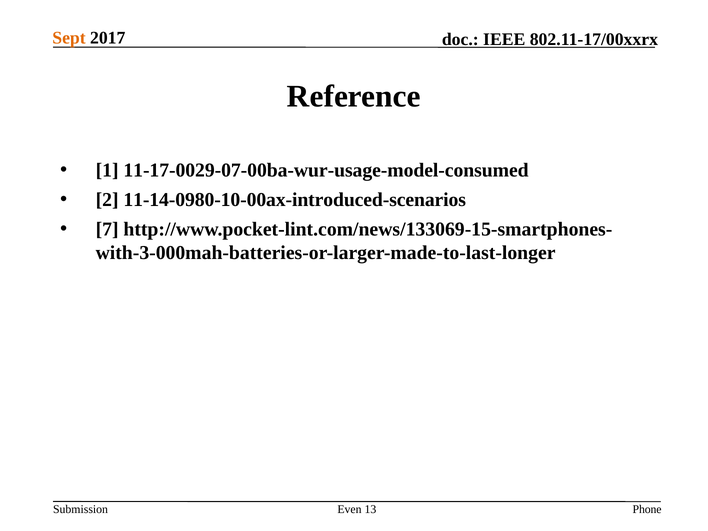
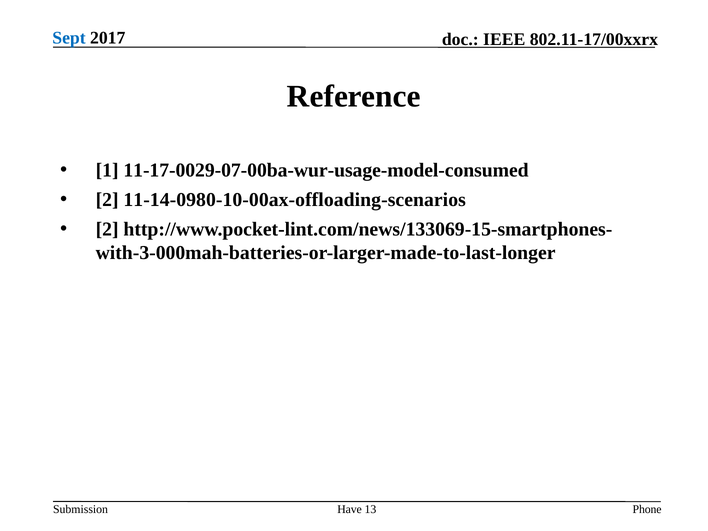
Sept colour: orange -> blue
11-14-0980-10-00ax-introduced-scenarios: 11-14-0980-10-00ax-introduced-scenarios -> 11-14-0980-10-00ax-offloading-scenarios
7 at (107, 229): 7 -> 2
Even: Even -> Have
